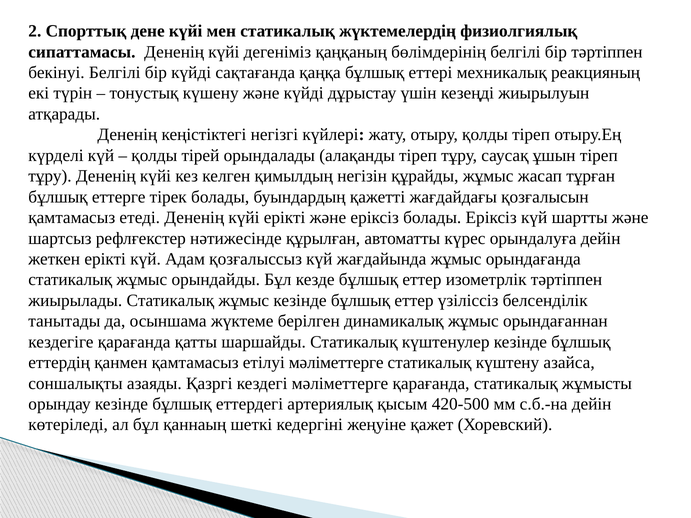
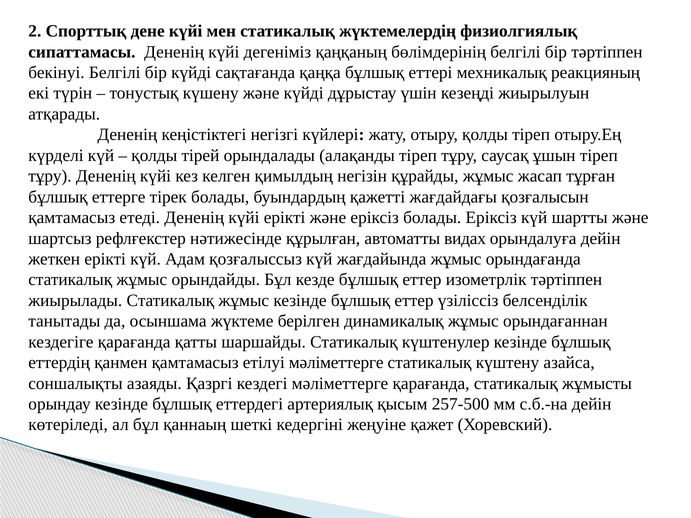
күрес: күрес -> видах
420-500: 420-500 -> 257-500
